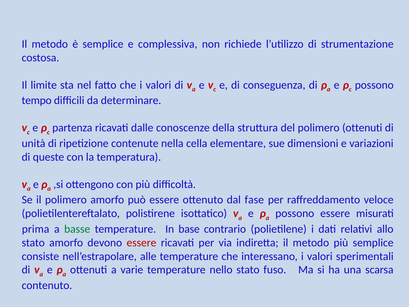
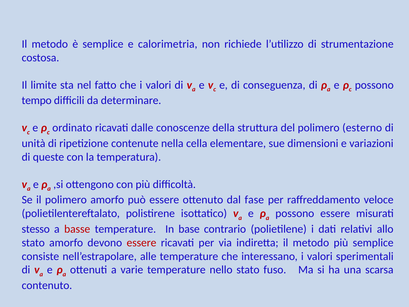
complessiva: complessiva -> calorimetria
partenza: partenza -> ordinato
polimero ottenuti: ottenuti -> esterno
prima: prima -> stesso
basse colour: green -> red
